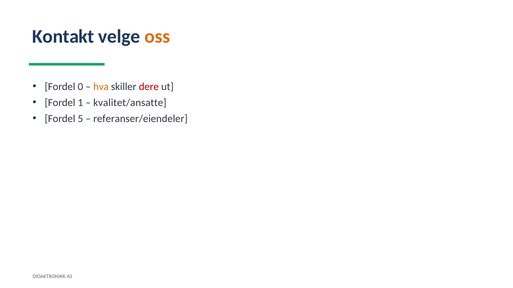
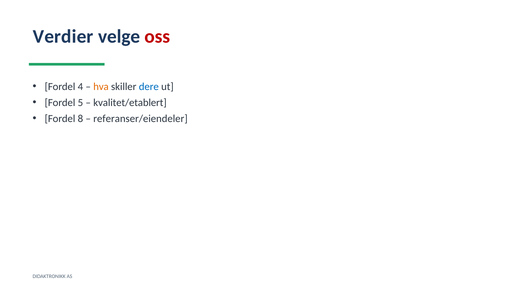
Kontakt: Kontakt -> Verdier
oss colour: orange -> red
0: 0 -> 4
dere colour: red -> blue
1: 1 -> 5
kvalitet/ansatte: kvalitet/ansatte -> kvalitet/etablert
5: 5 -> 8
